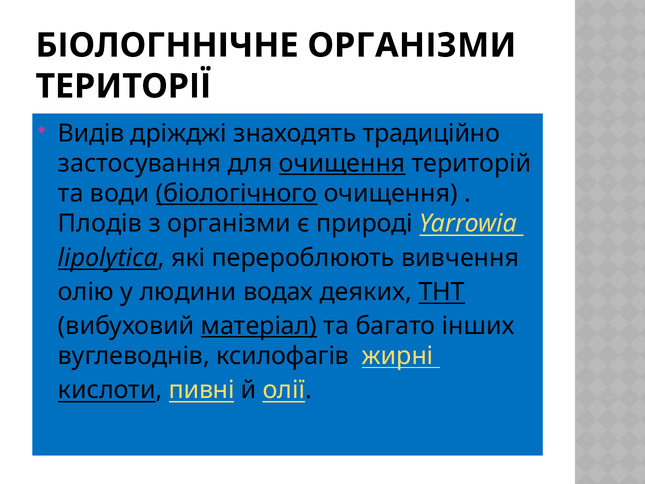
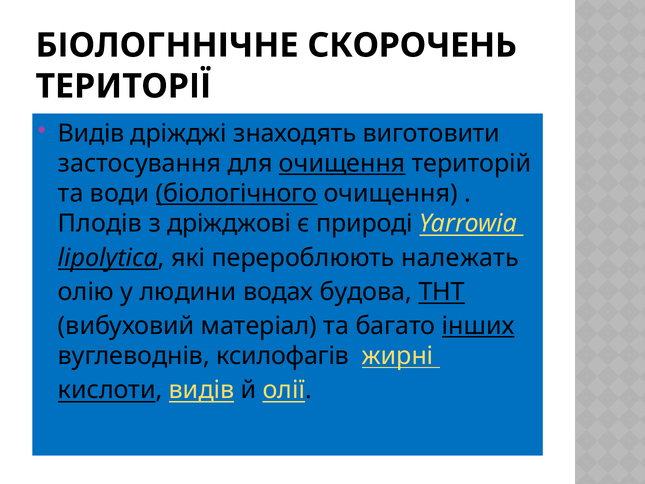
БІОЛОГННІЧНЕ ОРГАНІЗМИ: ОРГАНІЗМИ -> СКОРОЧЕНЬ
традиційно: традиційно -> виготовити
з організми: організми -> дріжджові
вивчення: вивчення -> належать
деяких: деяких -> будова
матеріал underline: present -> none
інших underline: none -> present
кислоти пивні: пивні -> видів
